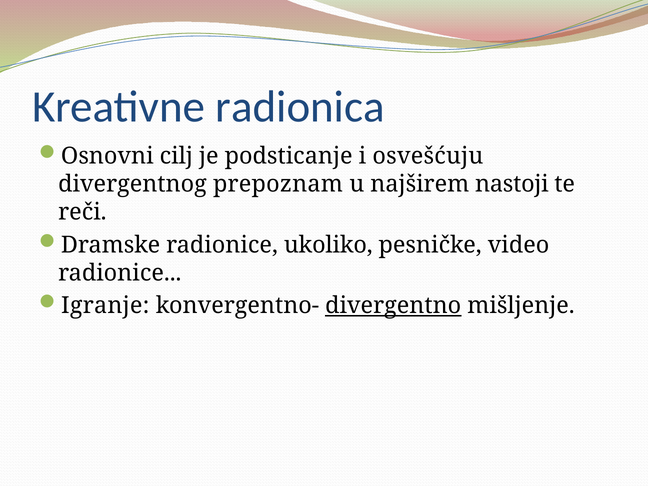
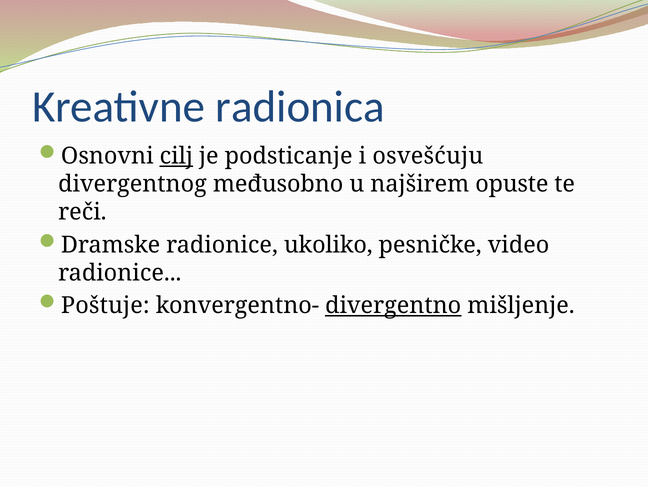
cilj underline: none -> present
prepoznam: prepoznam -> međusobno
nastoji: nastoji -> opuste
Igranje: Igranje -> Poštuje
